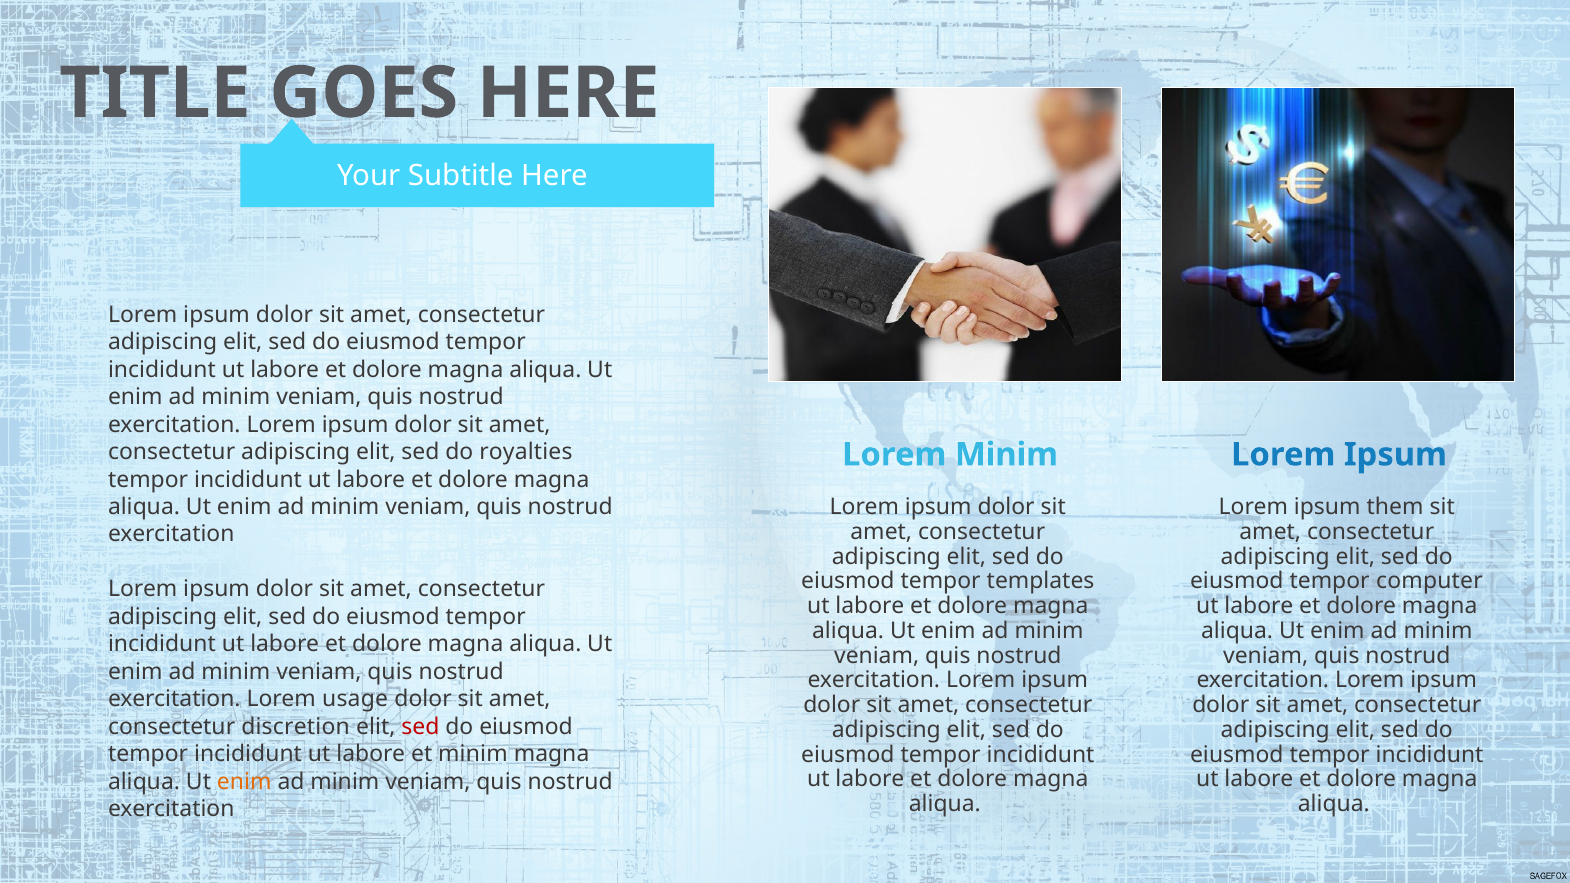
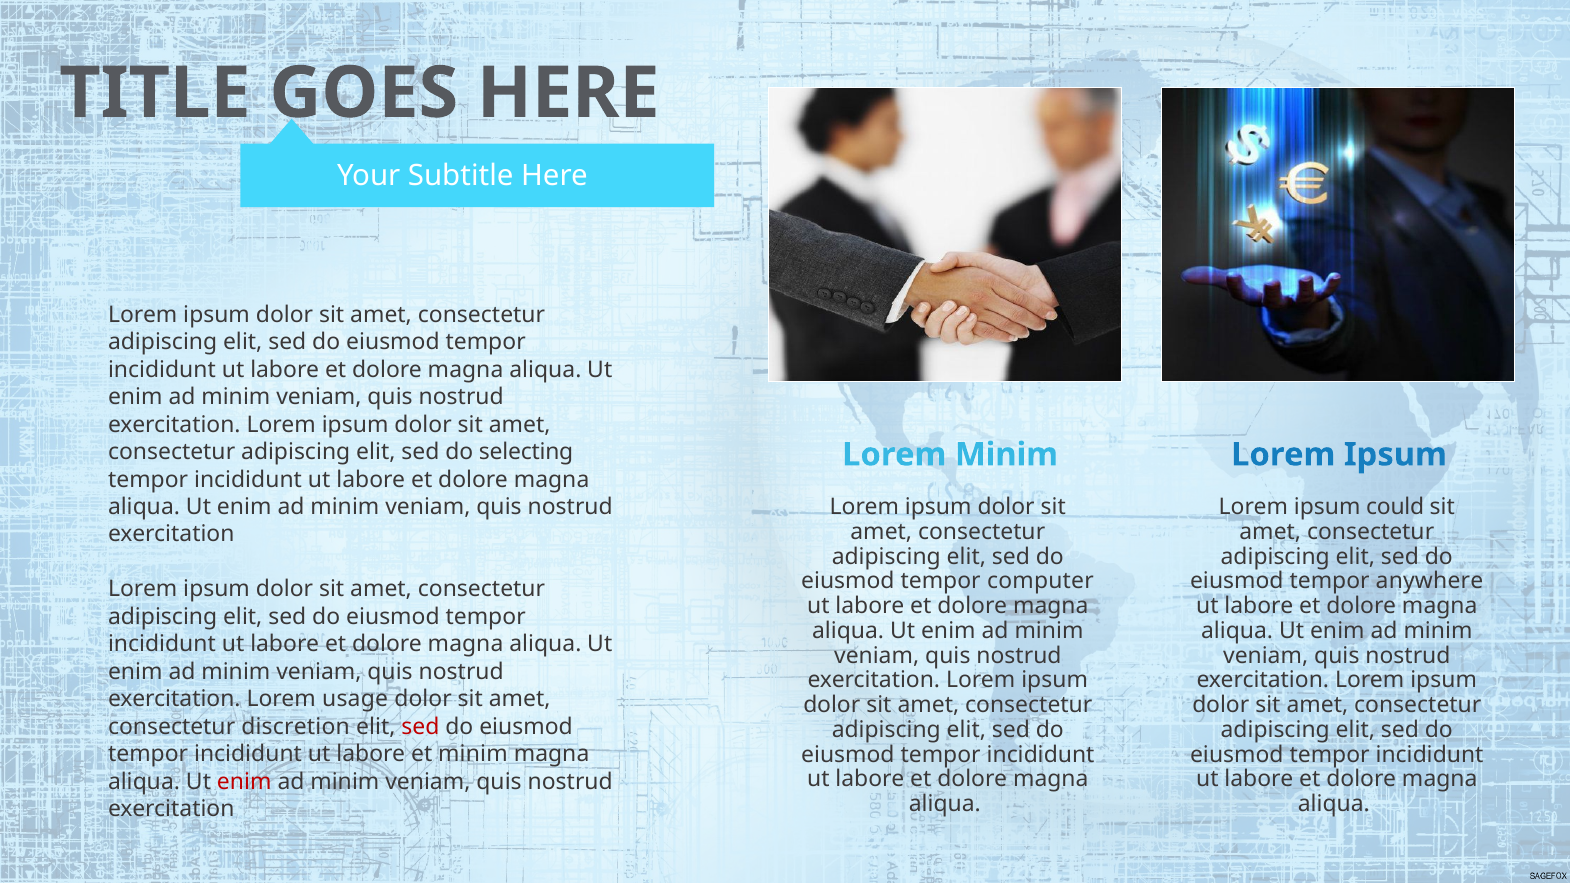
royalties: royalties -> selecting
them: them -> could
templates: templates -> computer
computer: computer -> anywhere
enim at (244, 782) colour: orange -> red
